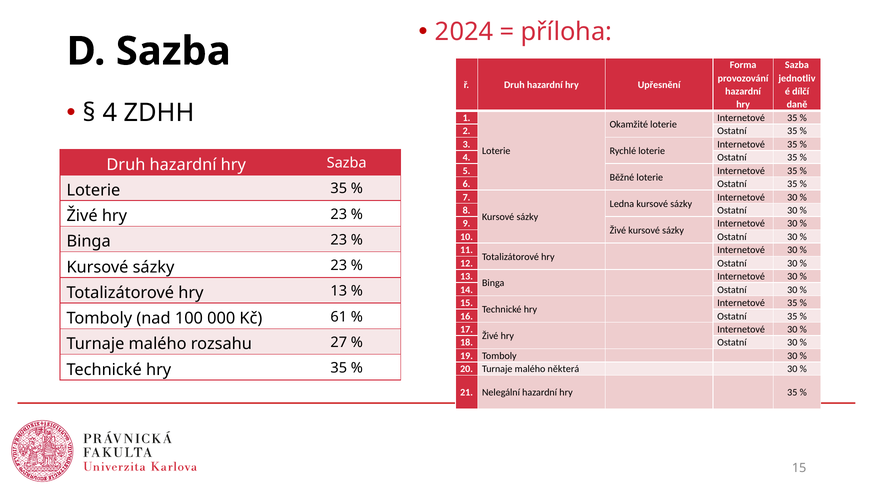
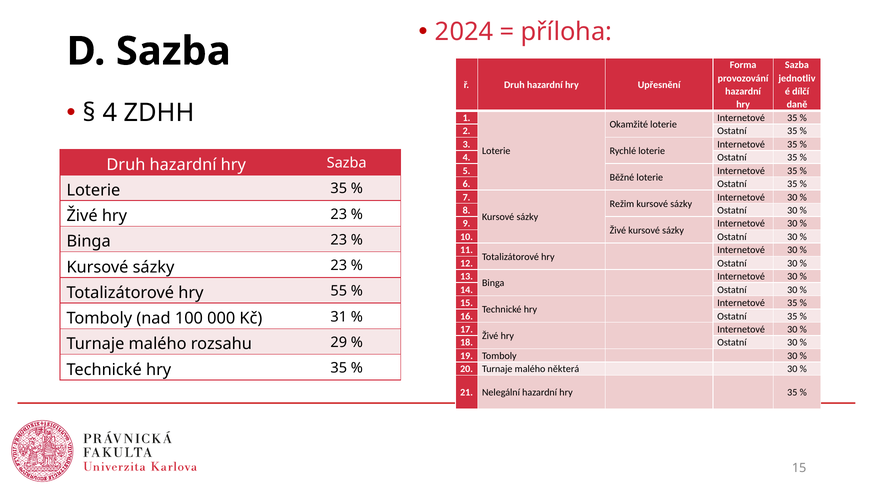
Ledna: Ledna -> Režim
hry 13: 13 -> 55
61: 61 -> 31
27: 27 -> 29
